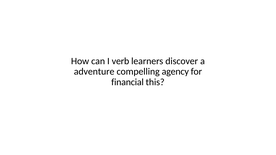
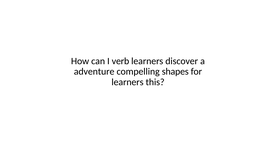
agency: agency -> shapes
financial at (128, 82): financial -> learners
